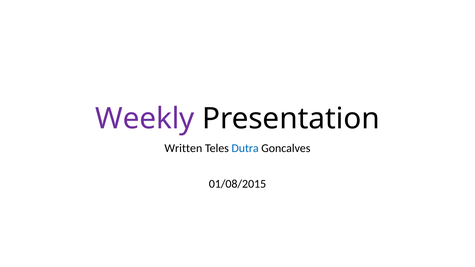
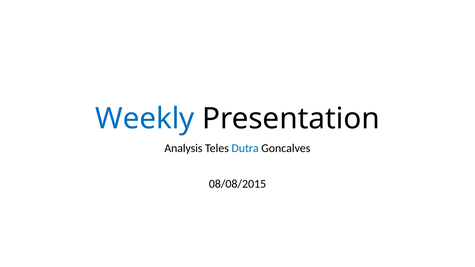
Weekly colour: purple -> blue
Written: Written -> Analysis
01/08/2015: 01/08/2015 -> 08/08/2015
